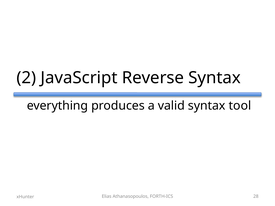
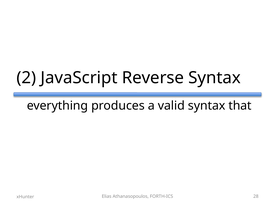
tool: tool -> that
